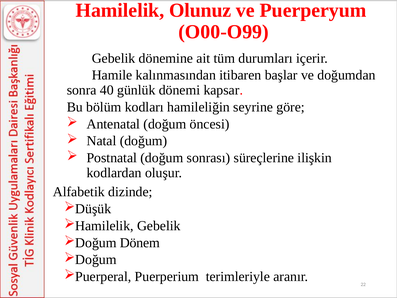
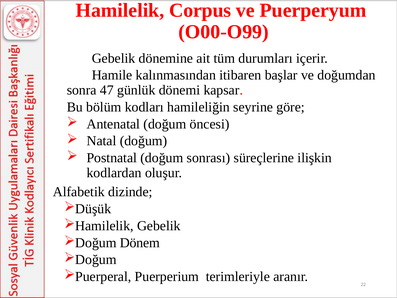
Olunuz: Olunuz -> Corpus
40: 40 -> 47
